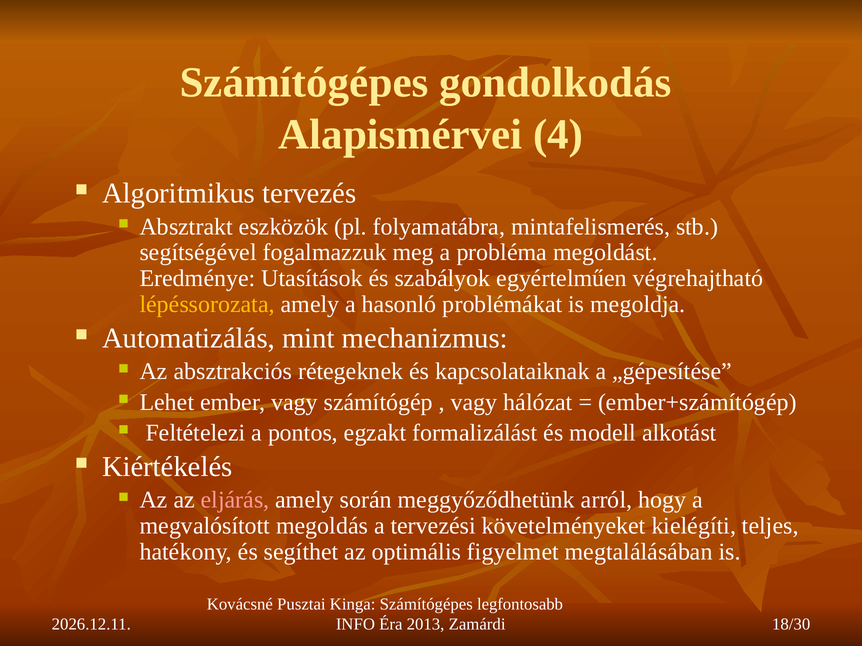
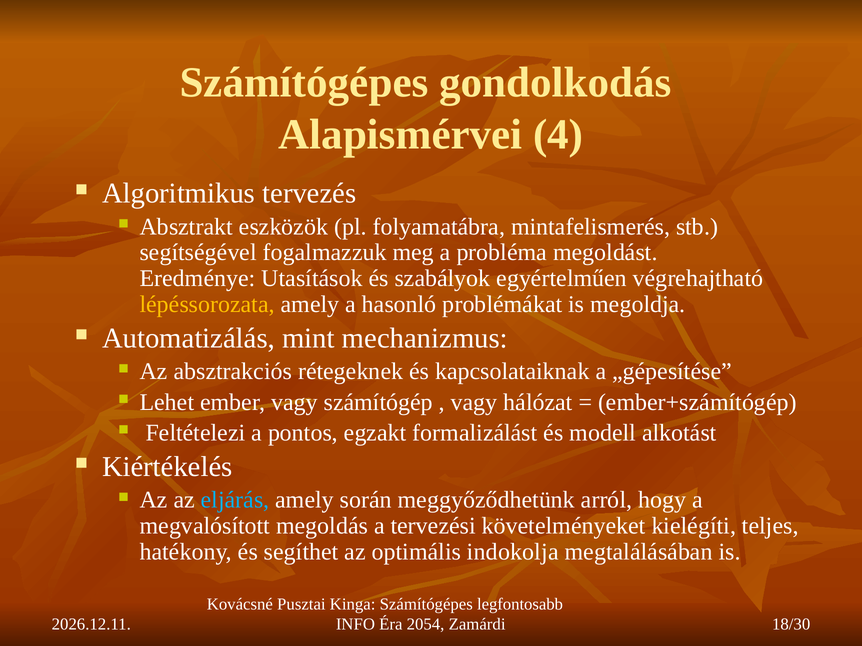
eljárás colour: pink -> light blue
figyelmet: figyelmet -> indokolja
2013: 2013 -> 2054
